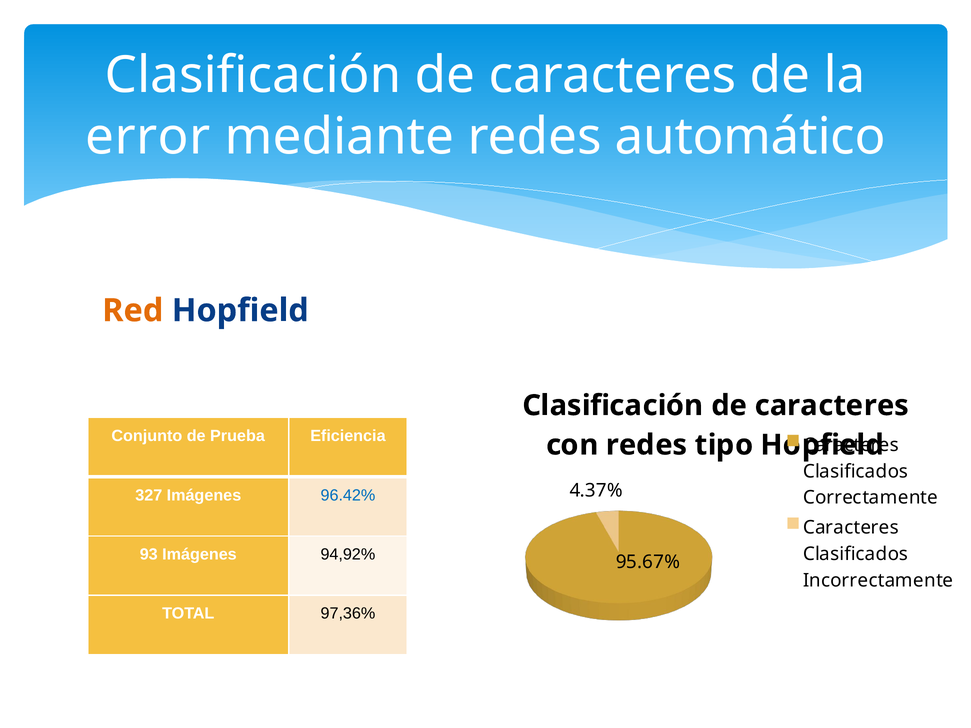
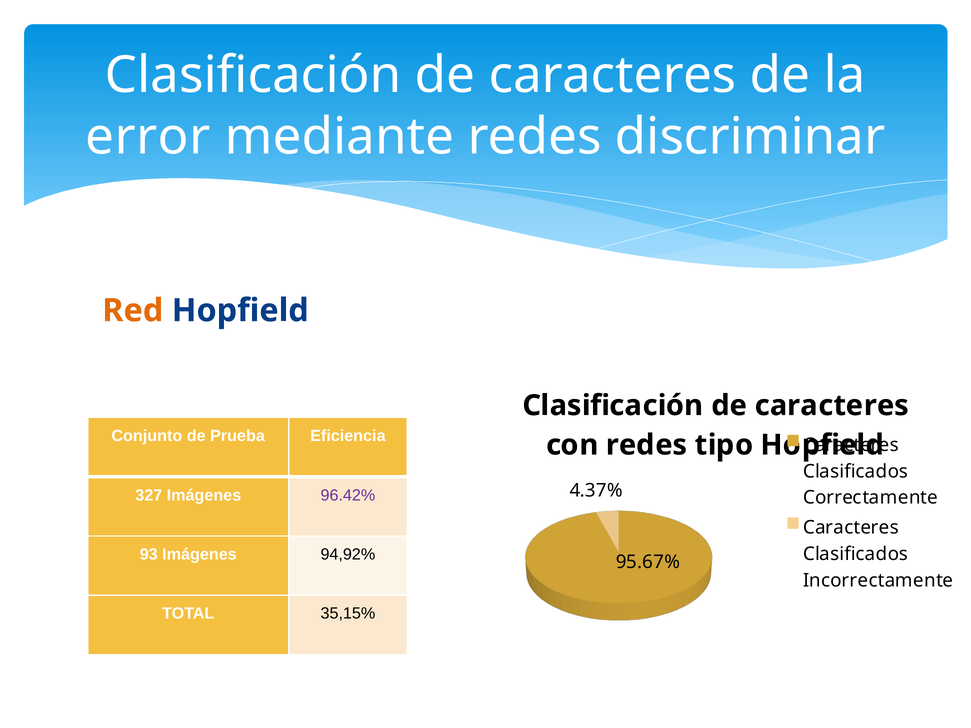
automático: automático -> discriminar
96.42% colour: blue -> purple
97,36%: 97,36% -> 35,15%
